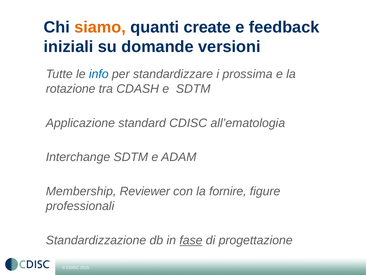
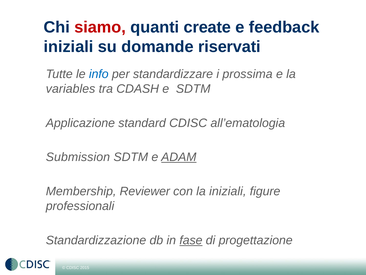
siamo colour: orange -> red
versioni: versioni -> riservati
rotazione: rotazione -> variables
Interchange: Interchange -> Submission
ADAM underline: none -> present
la fornire: fornire -> iniziali
